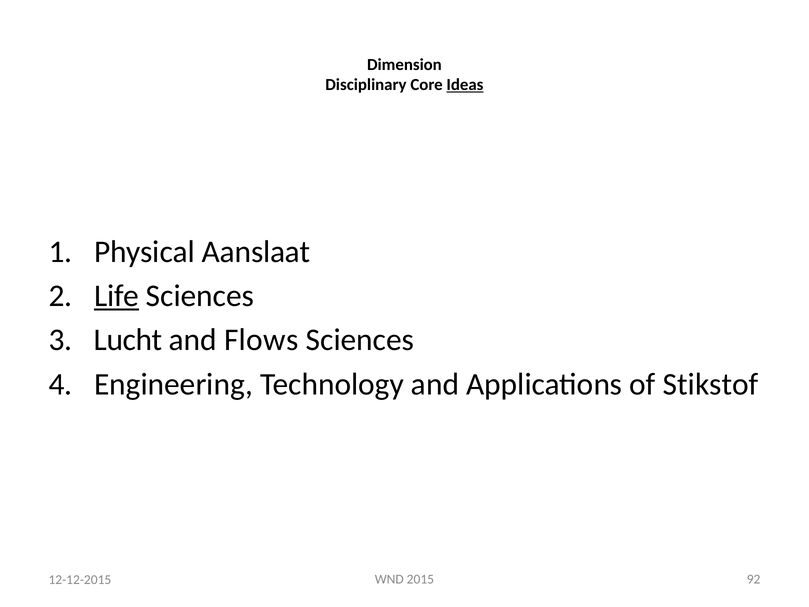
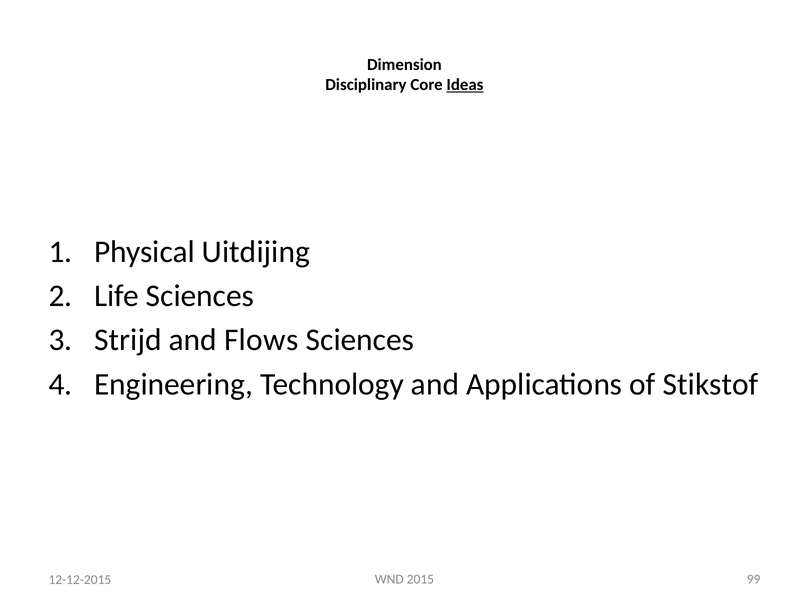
Aanslaat: Aanslaat -> Uitdijing
Life underline: present -> none
Lucht: Lucht -> Strijd
92: 92 -> 99
